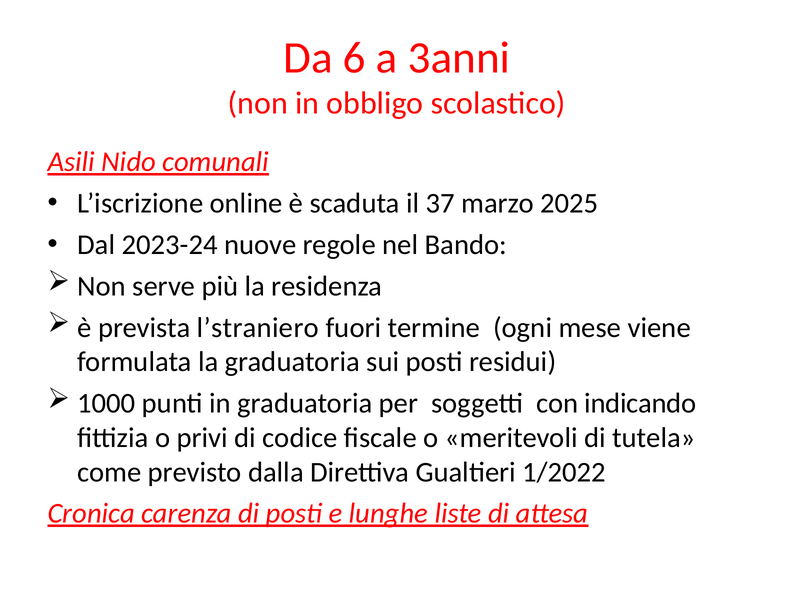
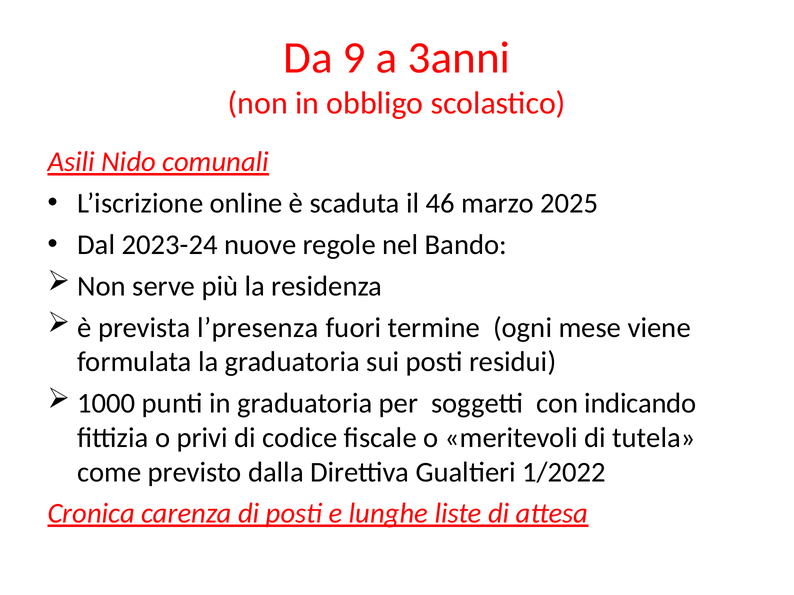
6: 6 -> 9
37: 37 -> 46
l’straniero: l’straniero -> l’presenza
